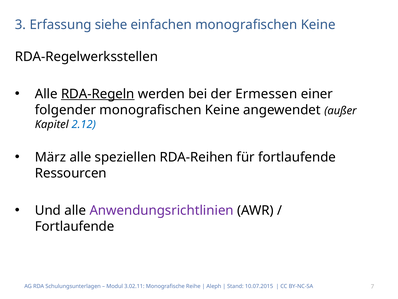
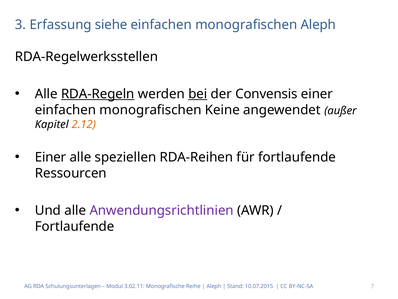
einfachen monografischen Keine: Keine -> Aleph
bei underline: none -> present
Ermessen: Ermessen -> Convensis
folgender at (65, 110): folgender -> einfachen
2.12 colour: blue -> orange
März at (50, 157): März -> Einer
